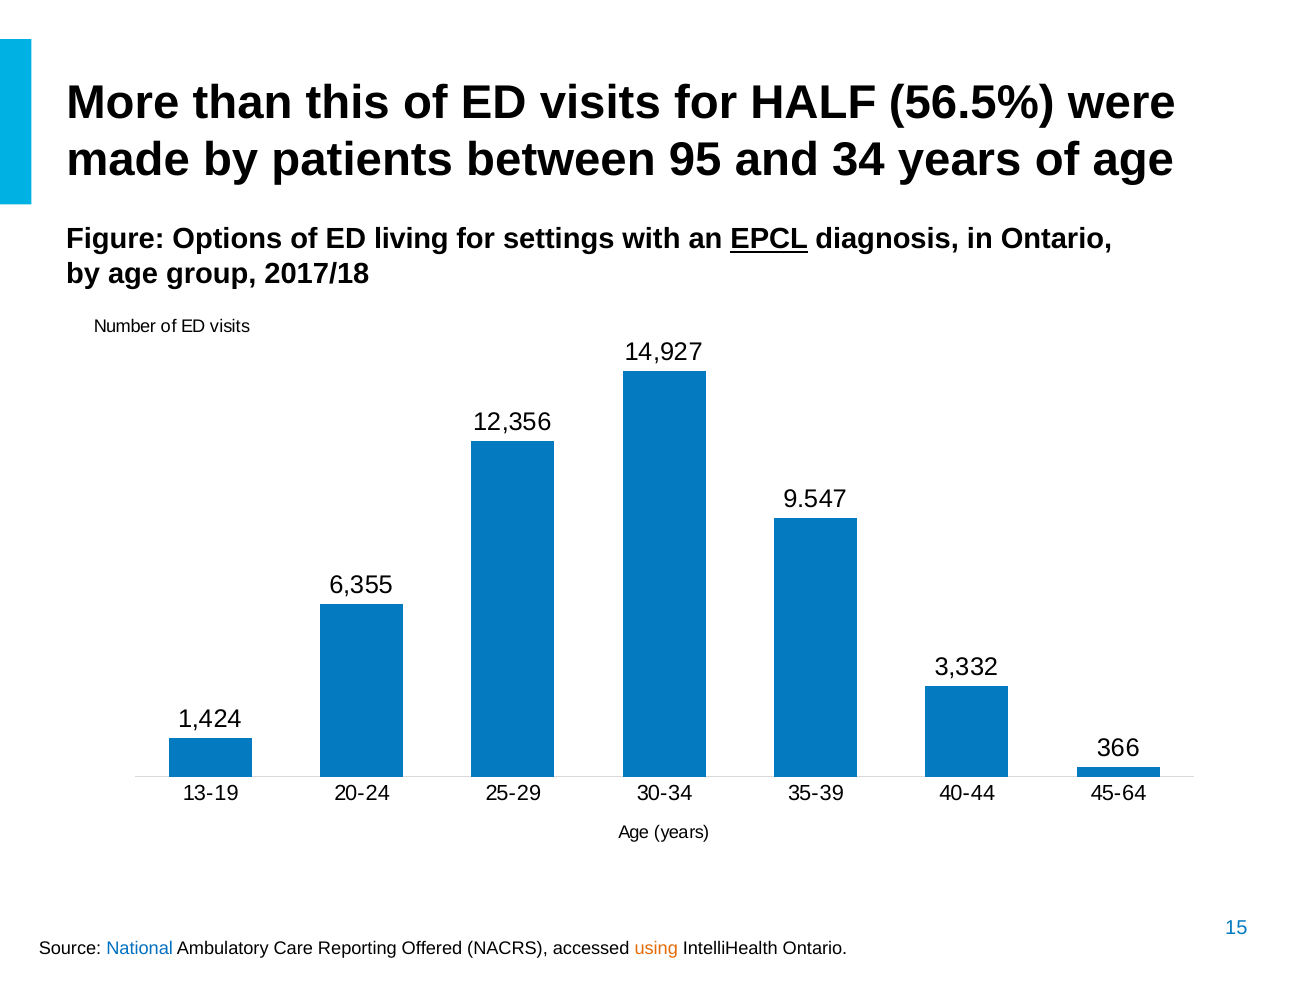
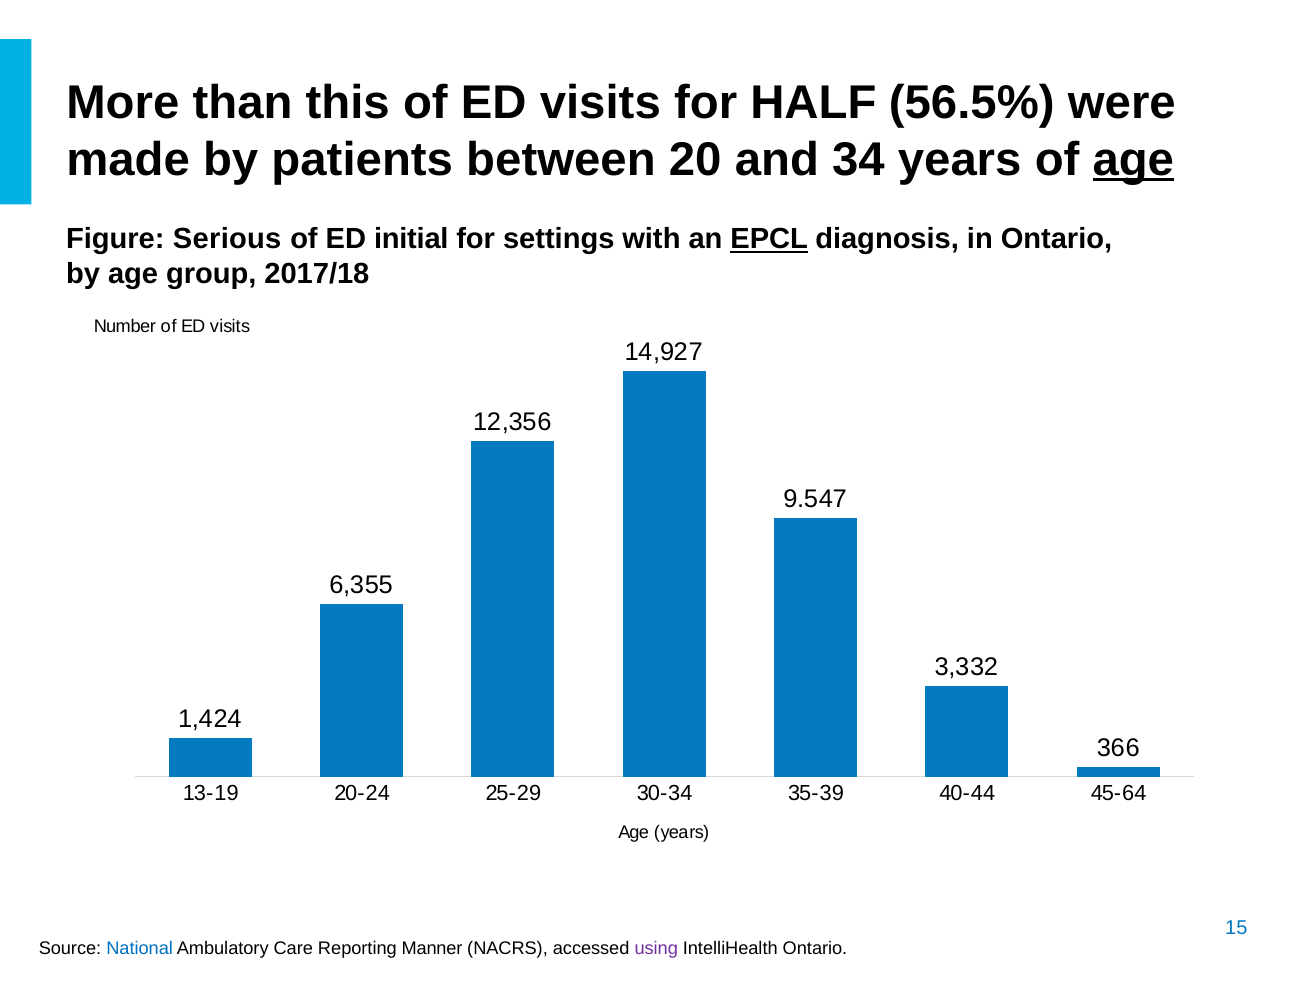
95: 95 -> 20
age at (1133, 160) underline: none -> present
Options: Options -> Serious
living: living -> initial
Offered: Offered -> Manner
using colour: orange -> purple
